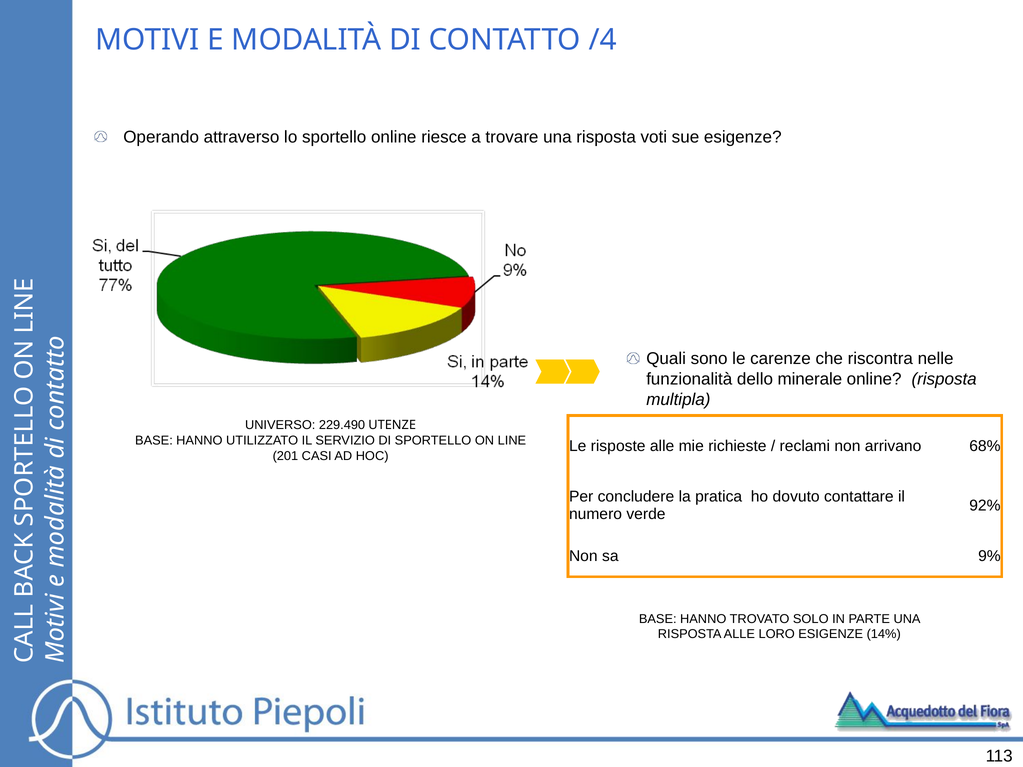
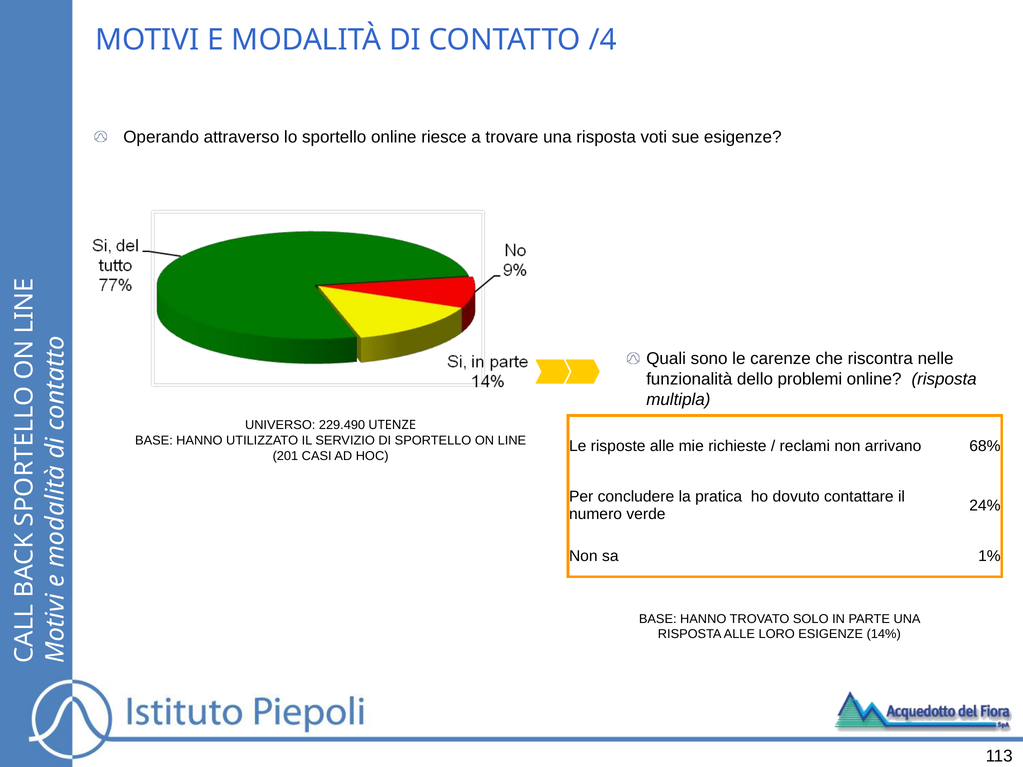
minerale: minerale -> problemi
92%: 92% -> 24%
9%: 9% -> 1%
